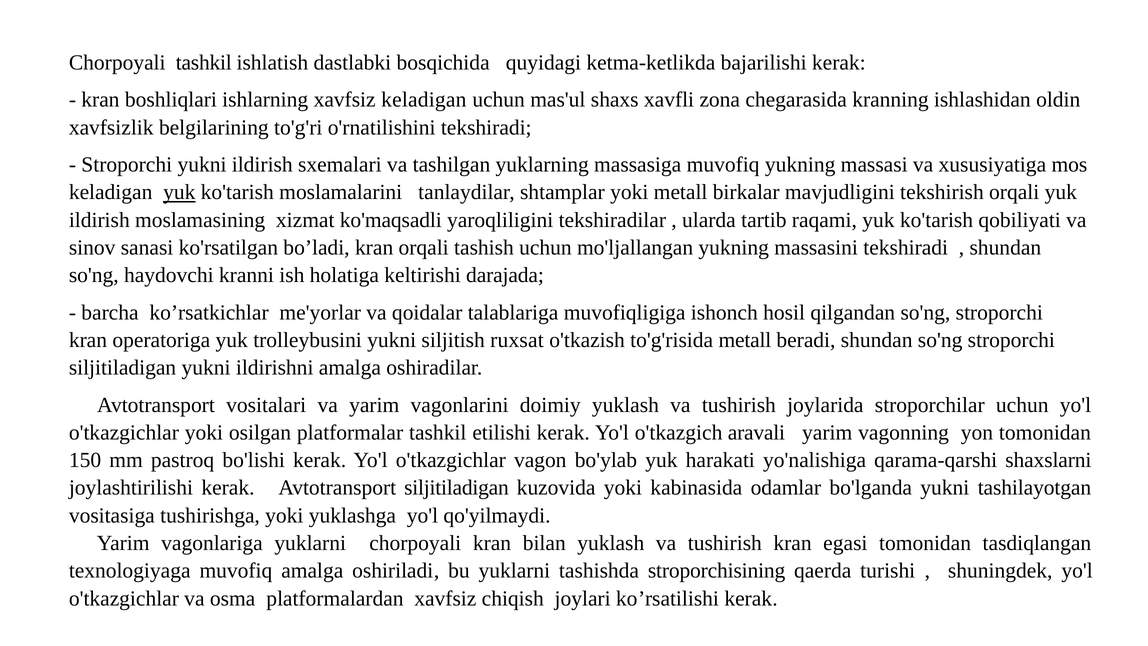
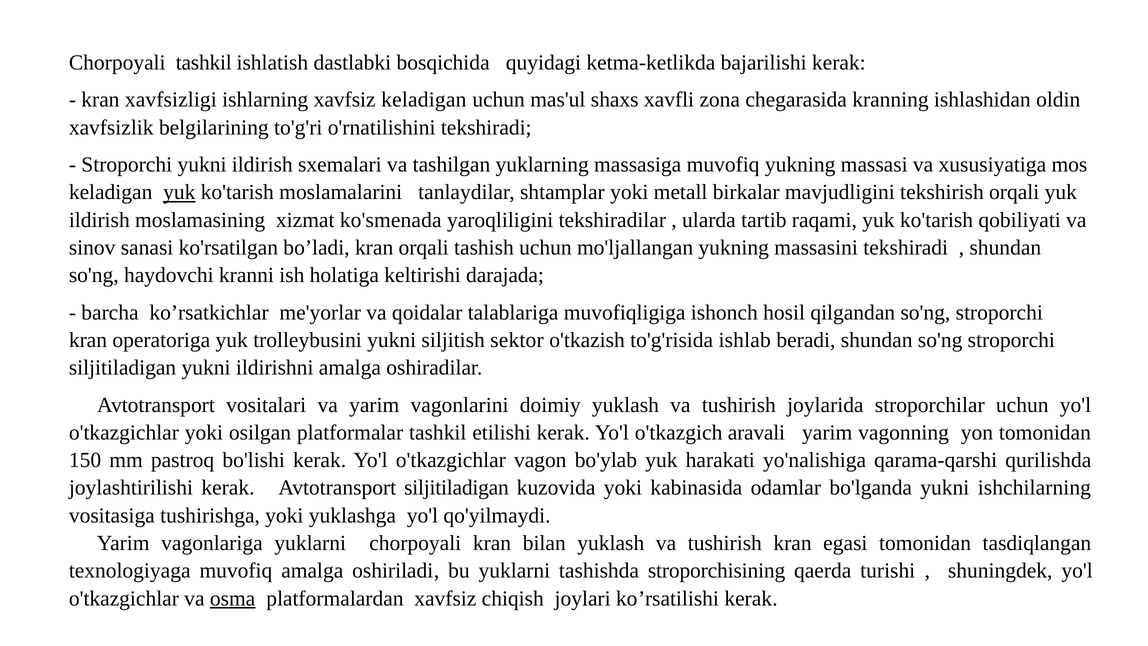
boshliqlari: boshliqlari -> xavfsizligi
ko'maqsadli: ko'maqsadli -> ko'smenada
ruxsat: ruxsat -> sektor
to'g'risida metall: metall -> ishlab
shaxslarni: shaxslarni -> qurilishda
tashilayotgan: tashilayotgan -> ishchilarning
osma underline: none -> present
